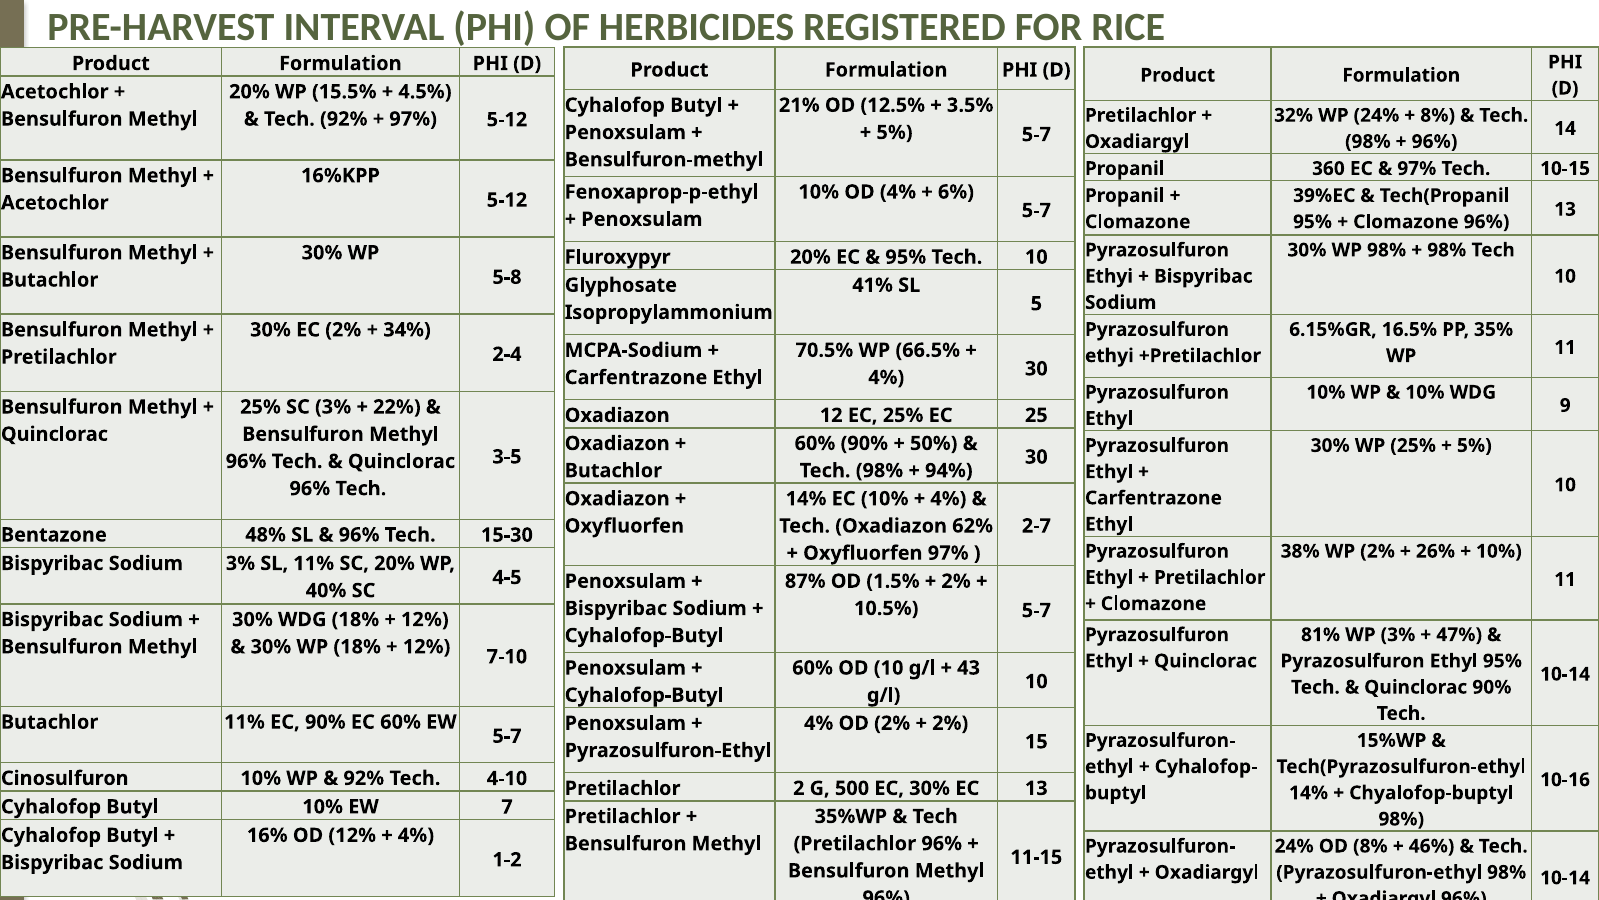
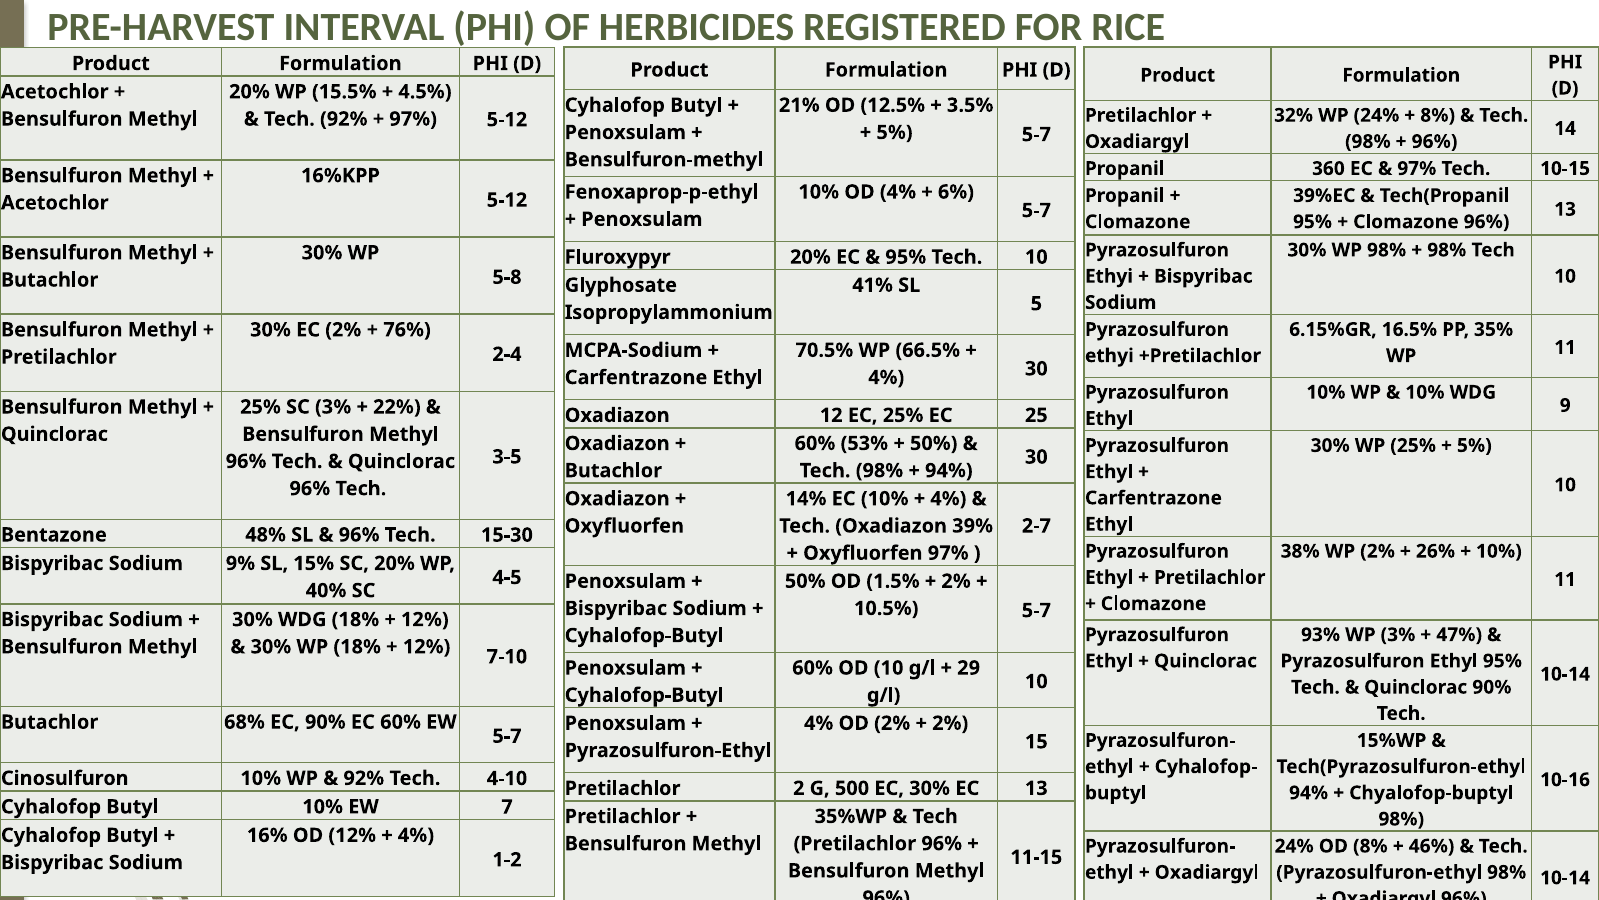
34%: 34% -> 76%
60% 90%: 90% -> 53%
62%: 62% -> 39%
Sodium 3%: 3% -> 9%
SL 11%: 11% -> 15%
87% at (805, 581): 87% -> 50%
81%: 81% -> 93%
43: 43 -> 29
Butachlor 11%: 11% -> 68%
14% at (1309, 792): 14% -> 94%
